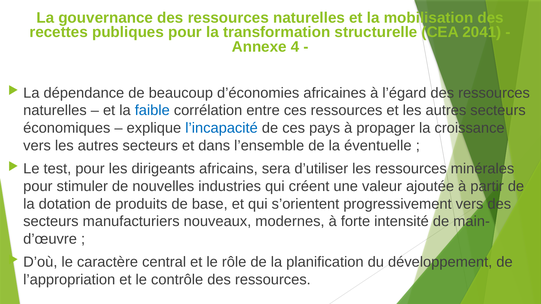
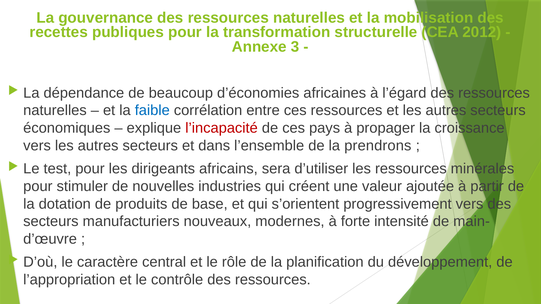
2041: 2041 -> 2012
4: 4 -> 3
l’incapacité colour: blue -> red
éventuelle: éventuelle -> prendrons
